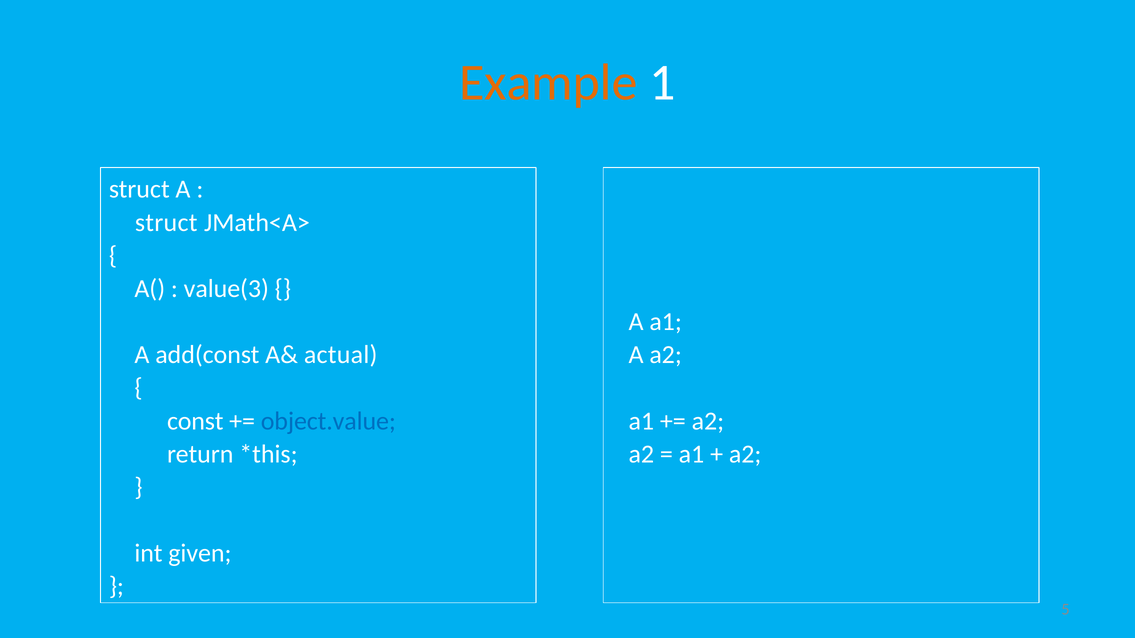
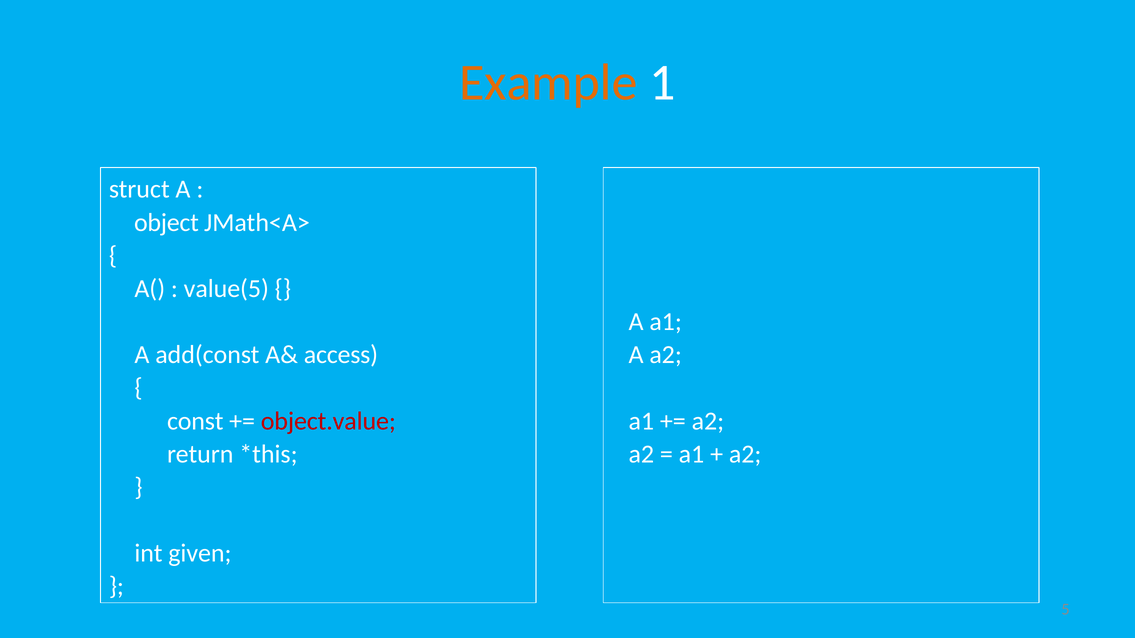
struct at (166, 223): struct -> object
value(3: value(3 -> value(5
actual: actual -> access
object.value colour: blue -> red
